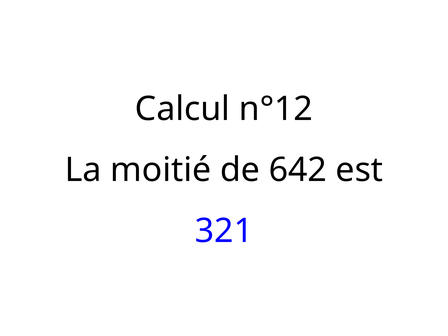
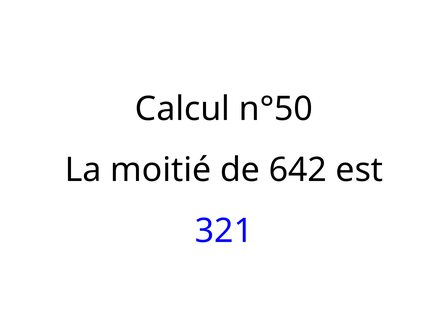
n°12: n°12 -> n°50
